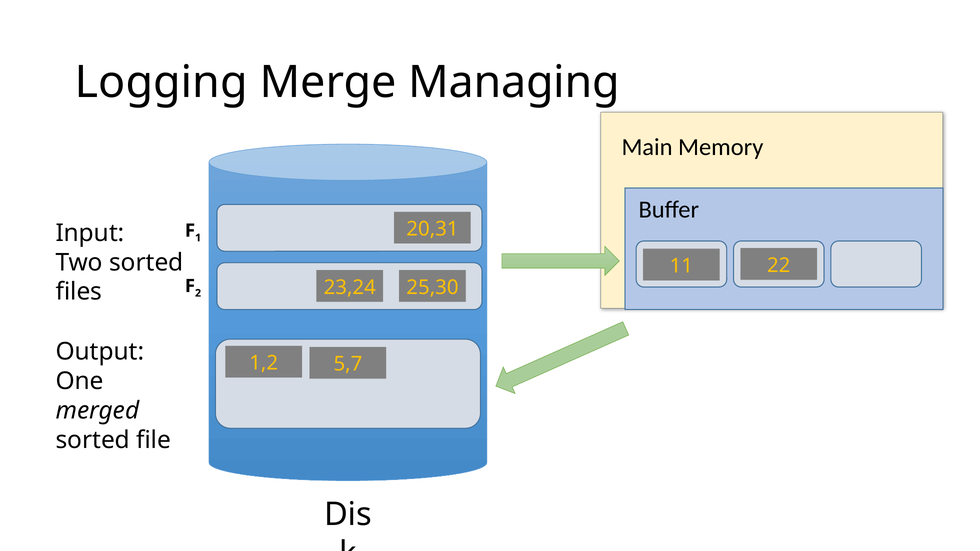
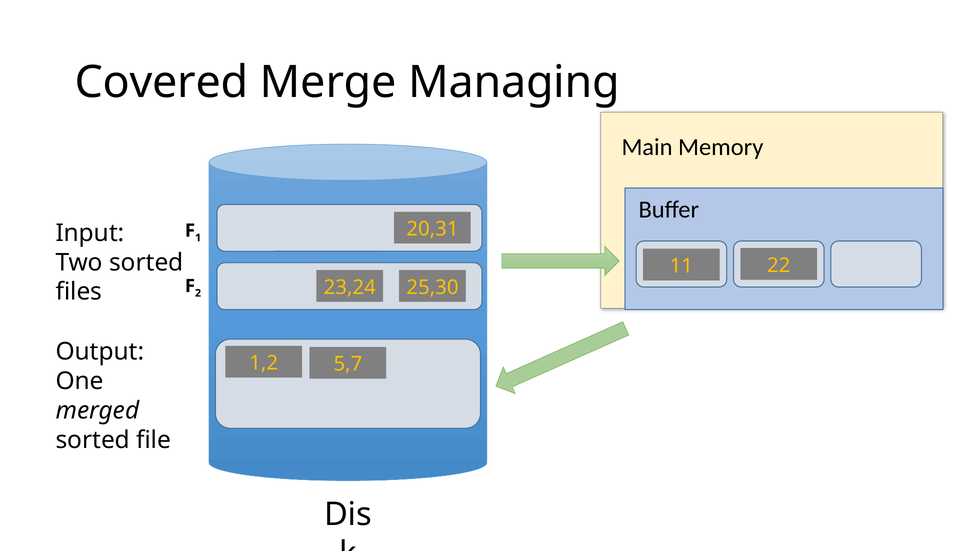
Logging: Logging -> Covered
